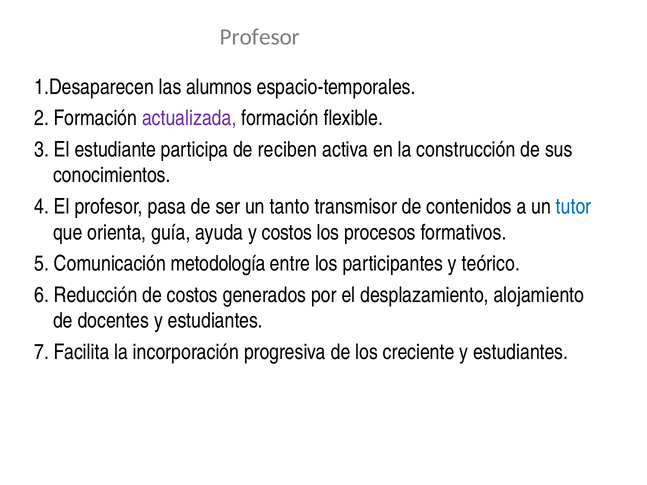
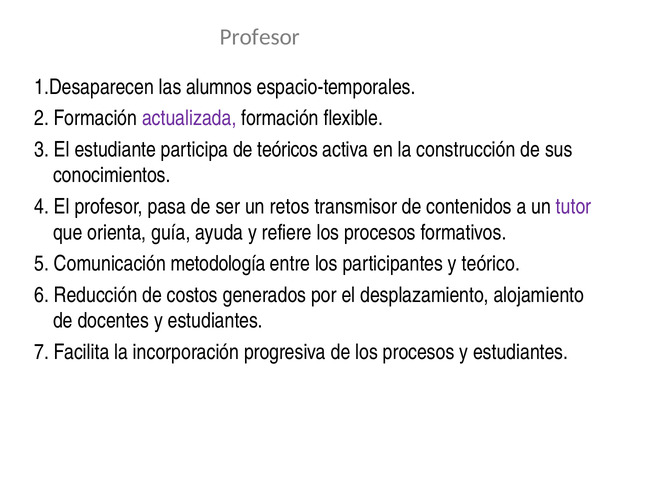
reciben: reciben -> teóricos
tanto: tanto -> retos
tutor colour: blue -> purple
y costos: costos -> refiere
de los creciente: creciente -> procesos
